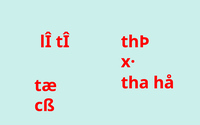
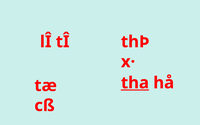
tha underline: none -> present
